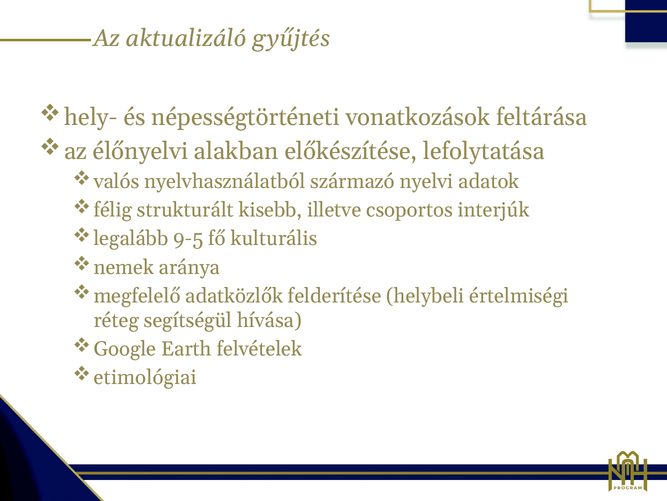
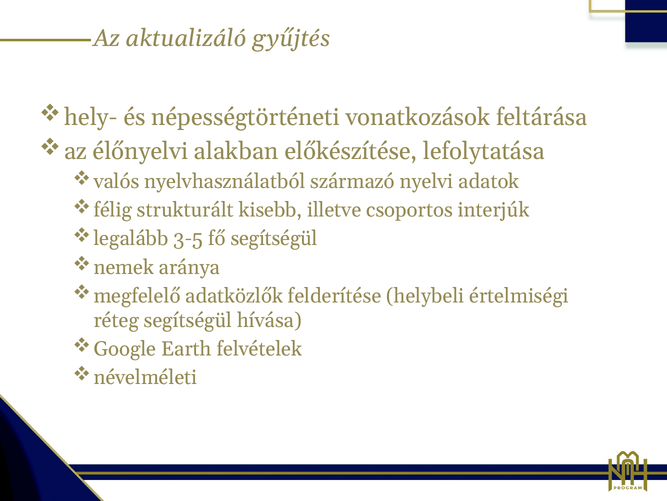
9-5: 9-5 -> 3-5
fő kulturális: kulturális -> segítségül
etimológiai: etimológiai -> névelméleti
